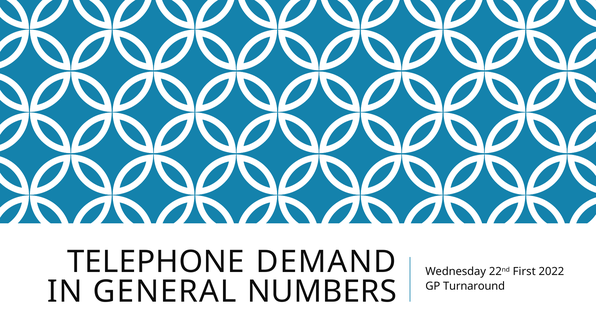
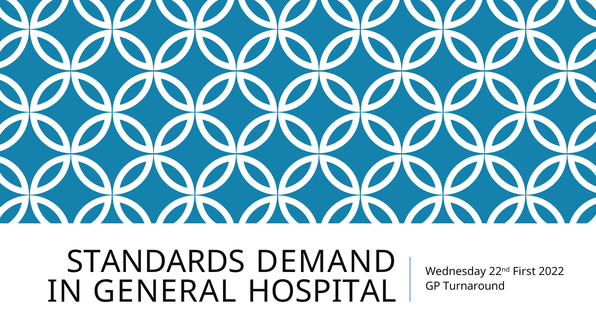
TELEPHONE: TELEPHONE -> STANDARDS
NUMBERS: NUMBERS -> HOSPITAL
